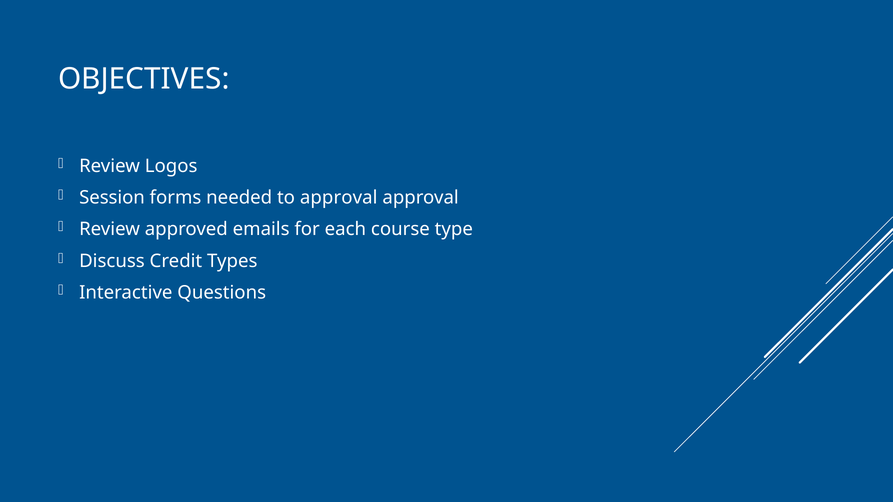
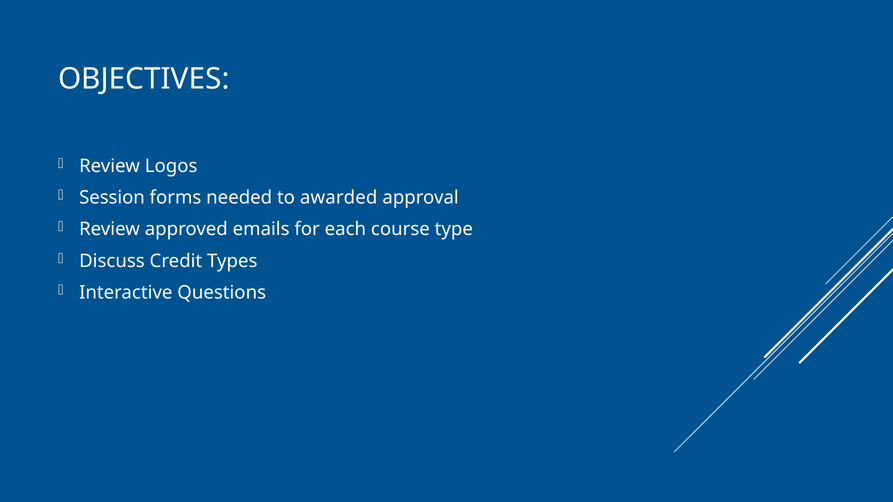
to approval: approval -> awarded
